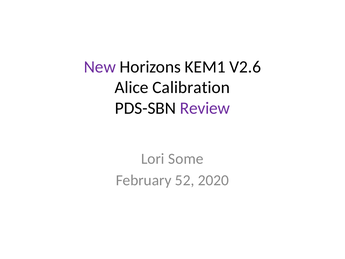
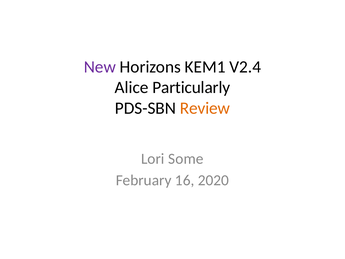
V2.6: V2.6 -> V2.4
Calibration: Calibration -> Particularly
Review colour: purple -> orange
52: 52 -> 16
